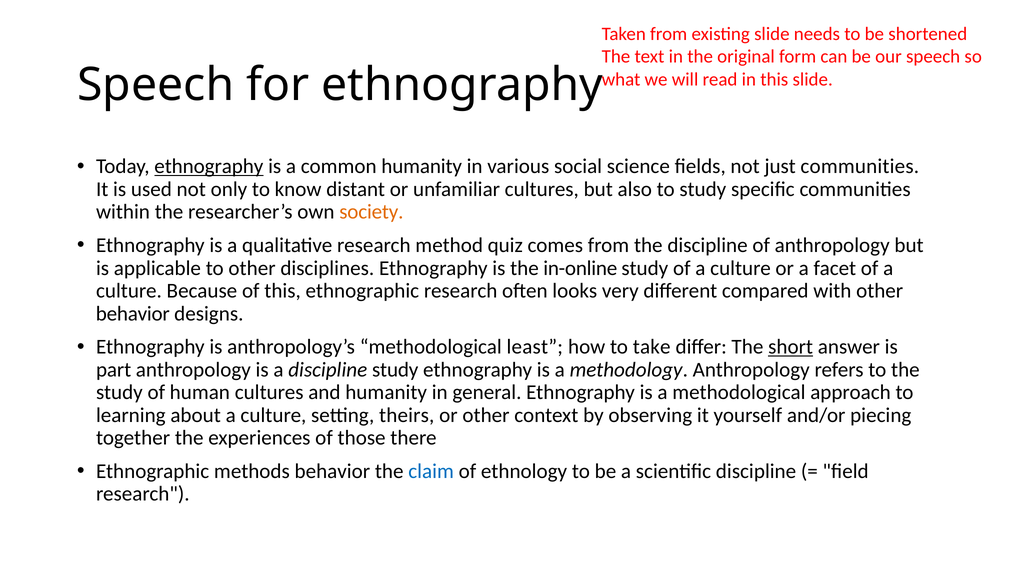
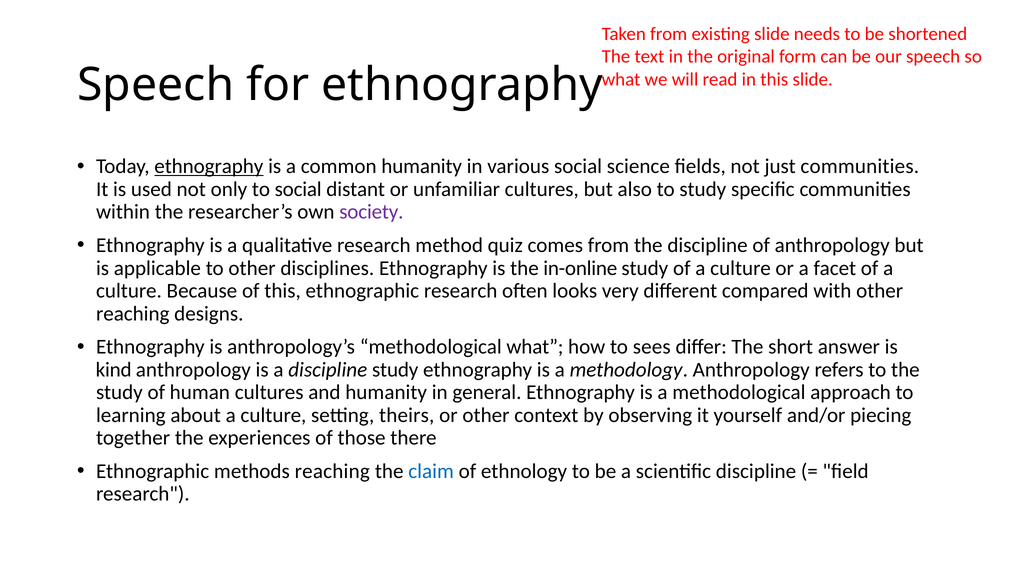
to know: know -> social
society colour: orange -> purple
behavior at (133, 313): behavior -> reaching
methodological least: least -> what
take: take -> sees
short underline: present -> none
part: part -> kind
methods behavior: behavior -> reaching
